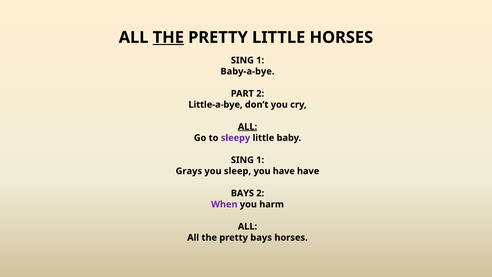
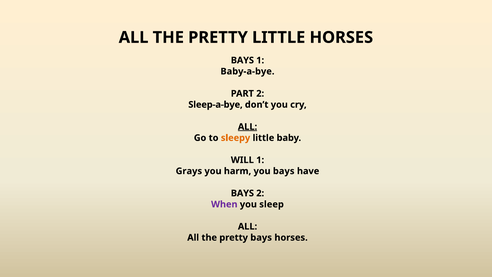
THE at (168, 37) underline: present -> none
SING at (242, 60): SING -> BAYS
Little-a-bye: Little-a-bye -> Sleep-a-bye
sleepy colour: purple -> orange
SING at (242, 160): SING -> WILL
sleep: sleep -> harm
you have: have -> bays
harm: harm -> sleep
